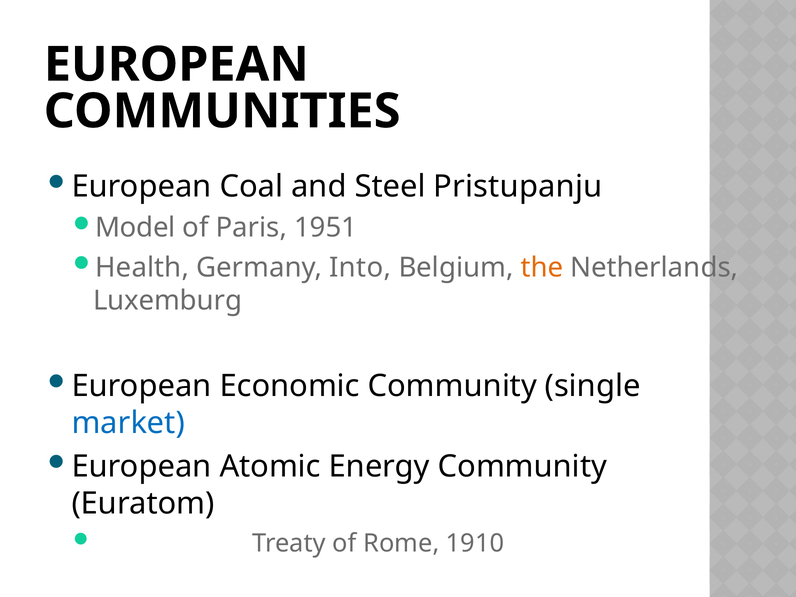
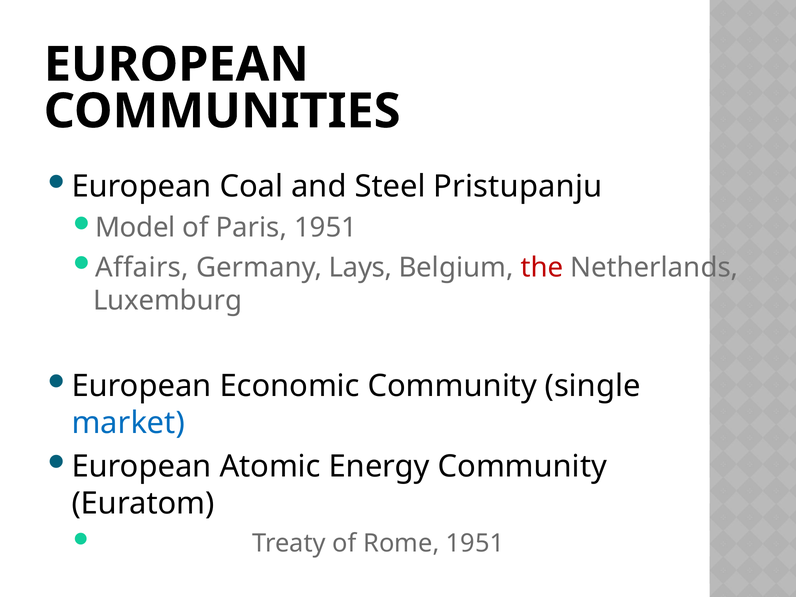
Health: Health -> Affairs
Into: Into -> Lays
the colour: orange -> red
Rome 1910: 1910 -> 1951
